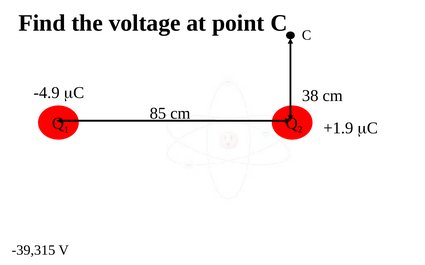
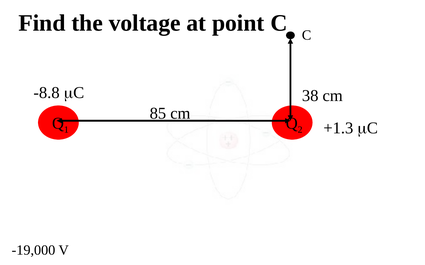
-4.9: -4.9 -> -8.8
+1.9: +1.9 -> +1.3
-39,315: -39,315 -> -19,000
